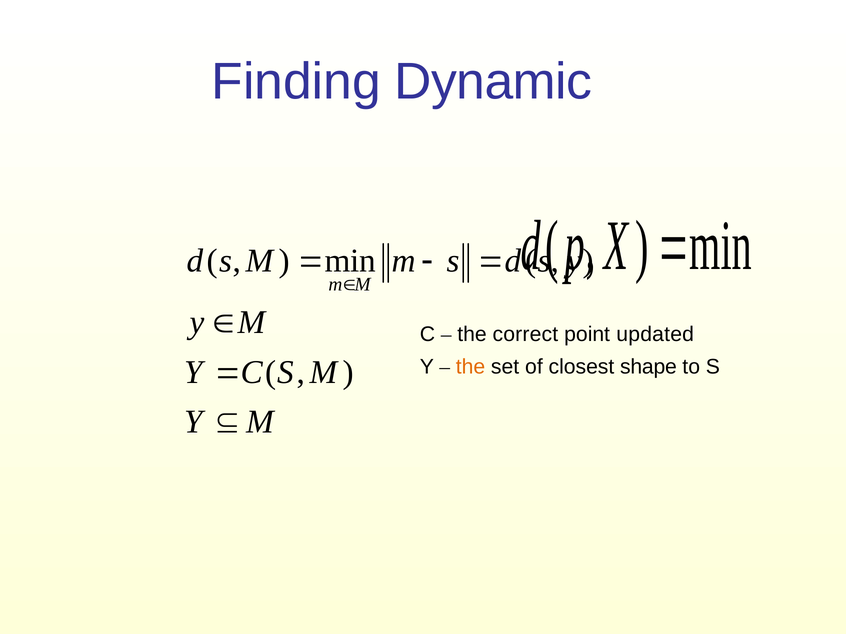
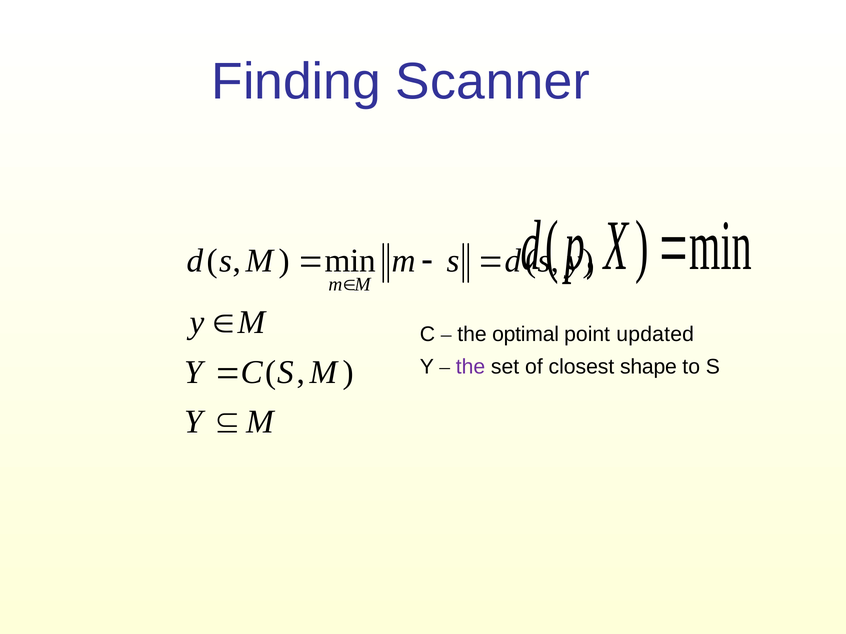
Dynamic: Dynamic -> Scanner
correct: correct -> optimal
the at (470, 367) colour: orange -> purple
